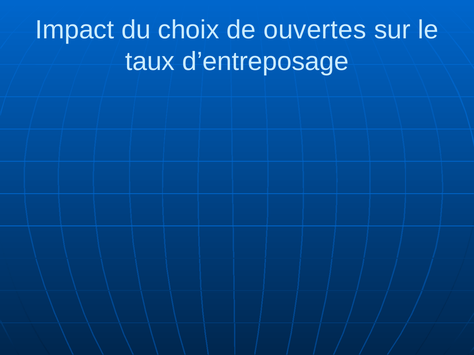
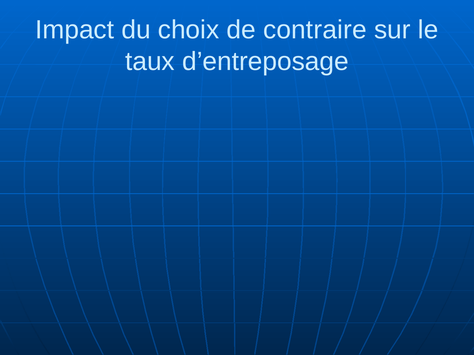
ouvertes: ouvertes -> contraire
